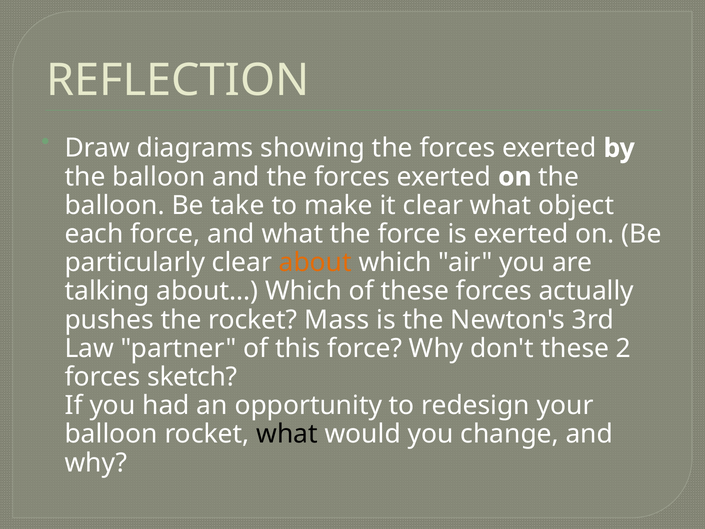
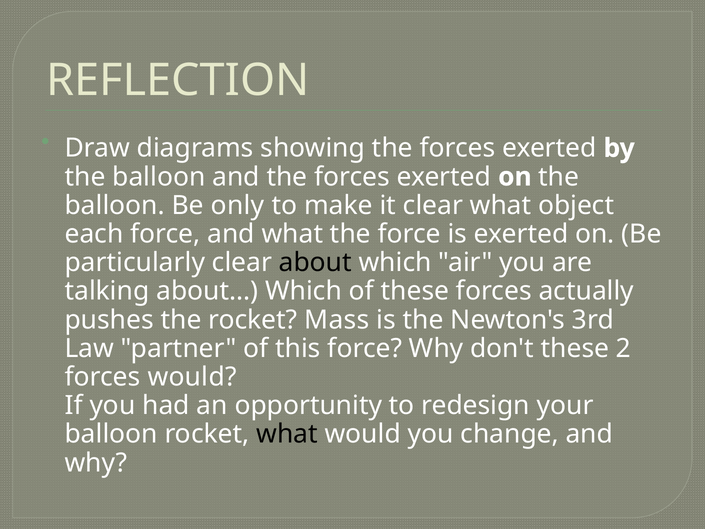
take: take -> only
about at (315, 262) colour: orange -> black
forces sketch: sketch -> would
